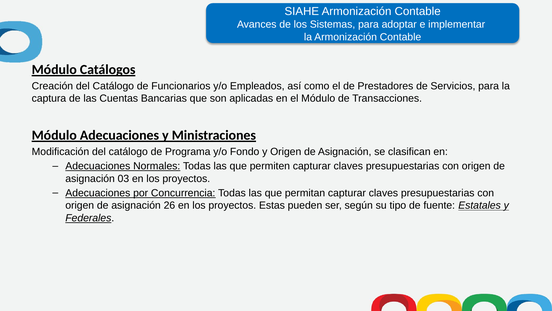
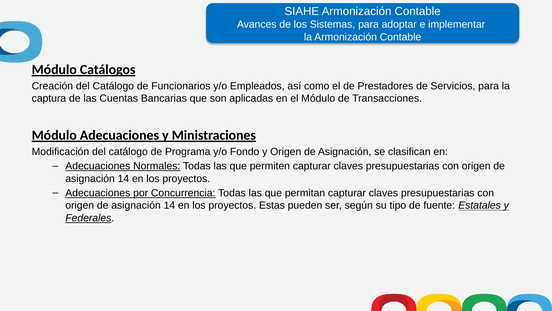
03 at (123, 178): 03 -> 14
26 at (169, 205): 26 -> 14
